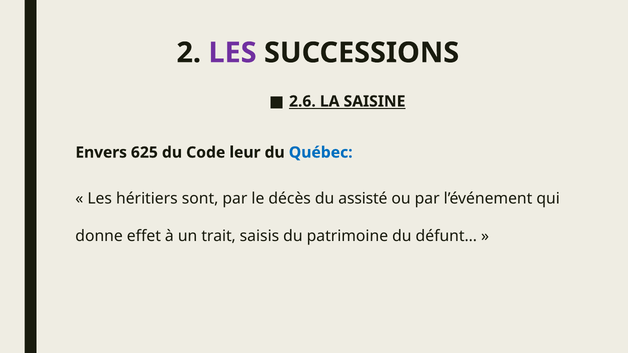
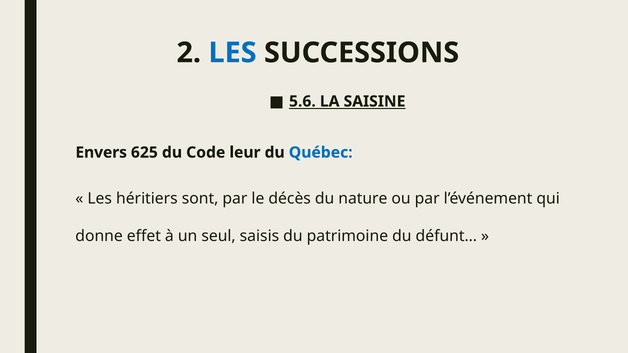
LES at (233, 53) colour: purple -> blue
2.6: 2.6 -> 5.6
assisté: assisté -> nature
trait: trait -> seul
